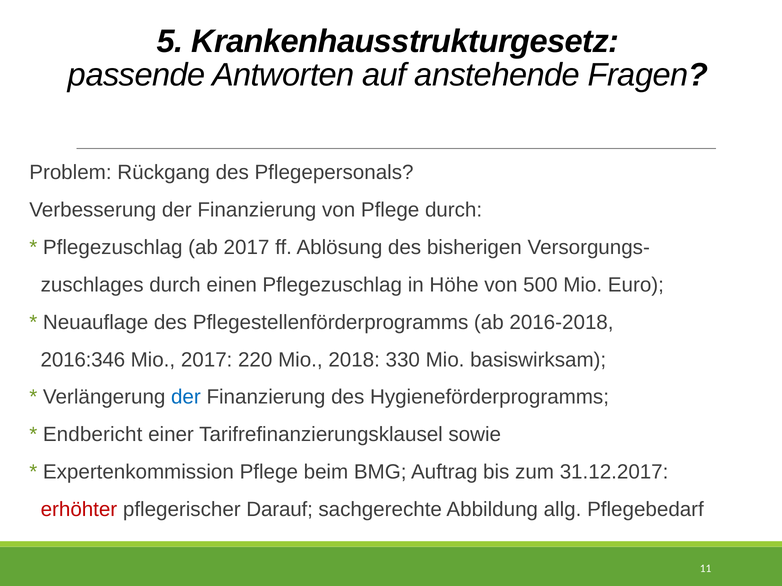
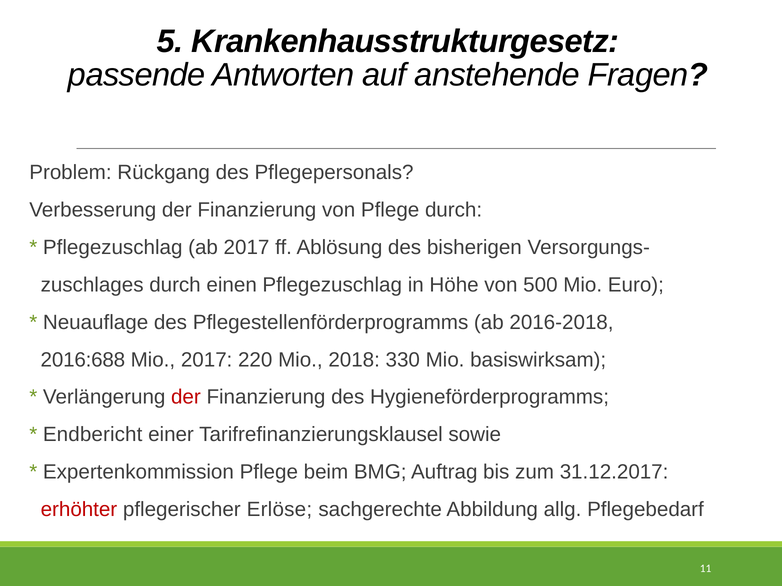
2016:346: 2016:346 -> 2016:688
der at (186, 397) colour: blue -> red
Darauf: Darauf -> Erlöse
